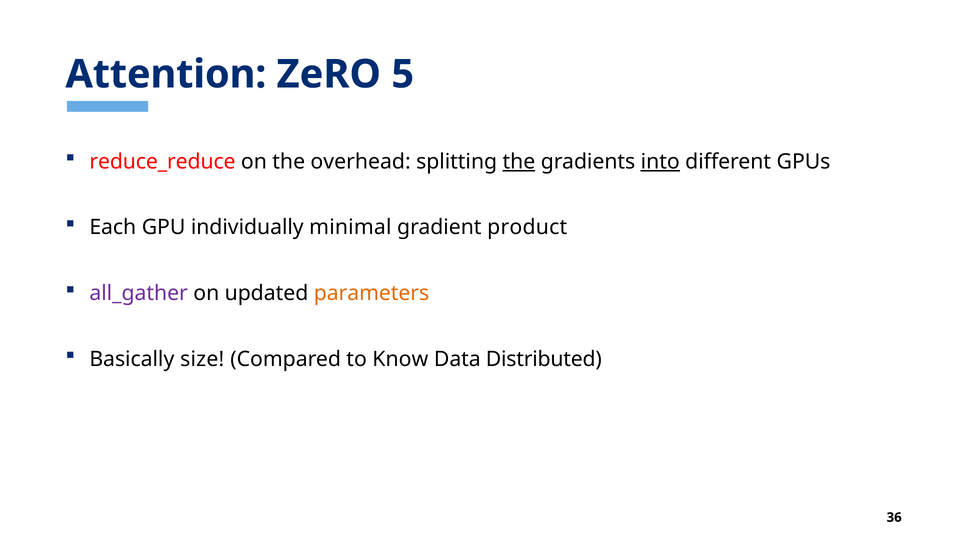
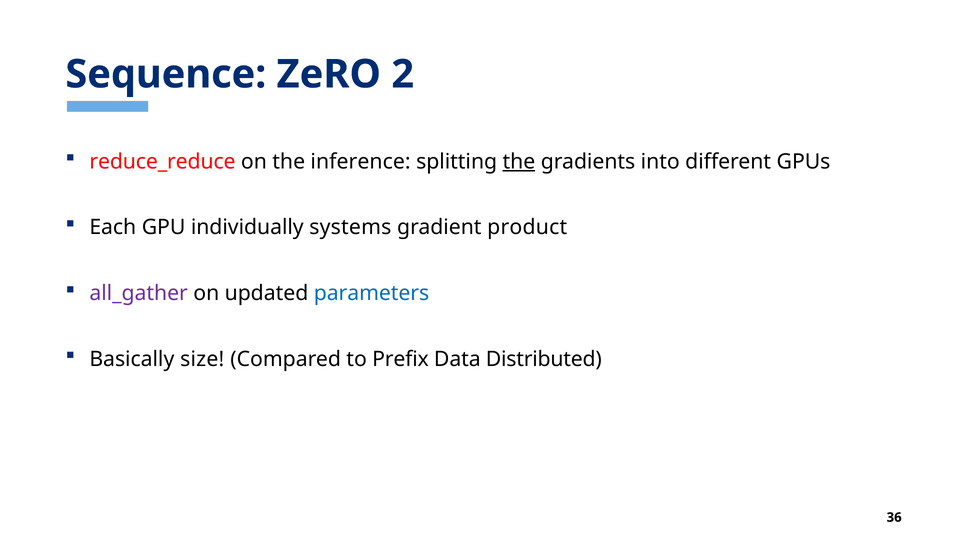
Attention: Attention -> Sequence
5: 5 -> 2
overhead: overhead -> inference
into underline: present -> none
minimal: minimal -> systems
parameters colour: orange -> blue
Know: Know -> Prefix
